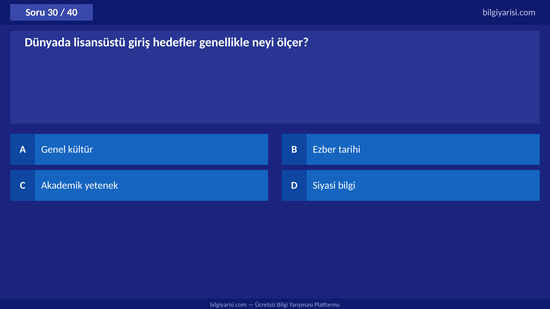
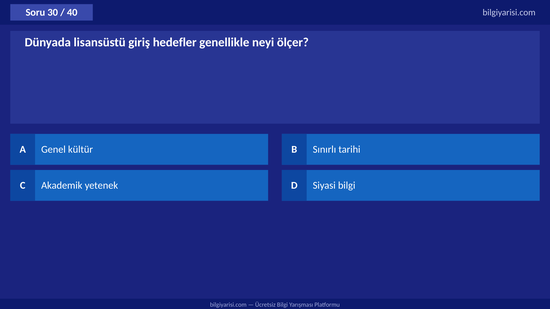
Ezber: Ezber -> Sınırlı
